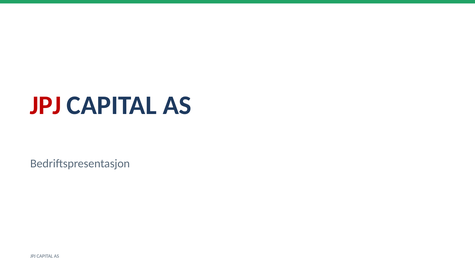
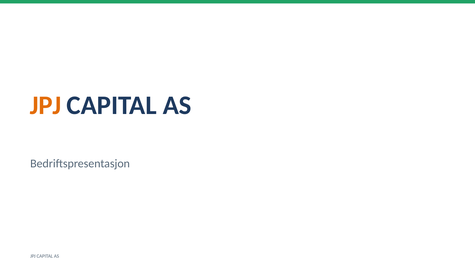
JPJ at (45, 105) colour: red -> orange
